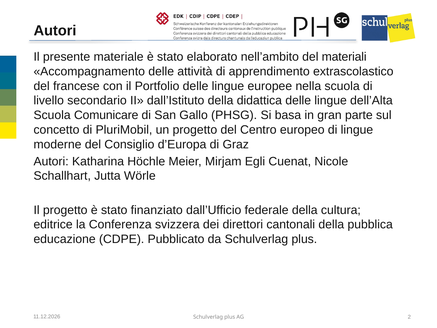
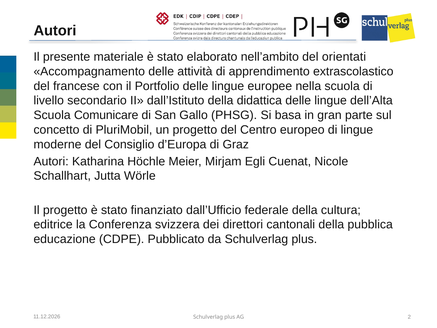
materiali: materiali -> orientati
